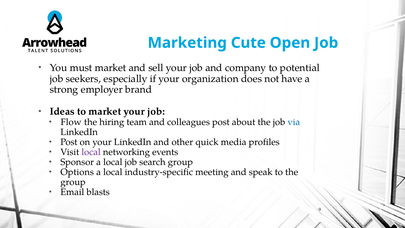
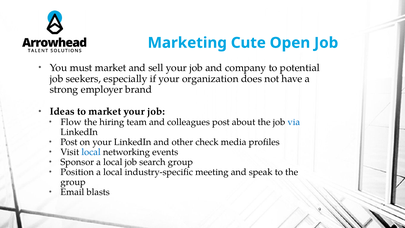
quick: quick -> check
local at (91, 152) colour: purple -> blue
Options: Options -> Position
